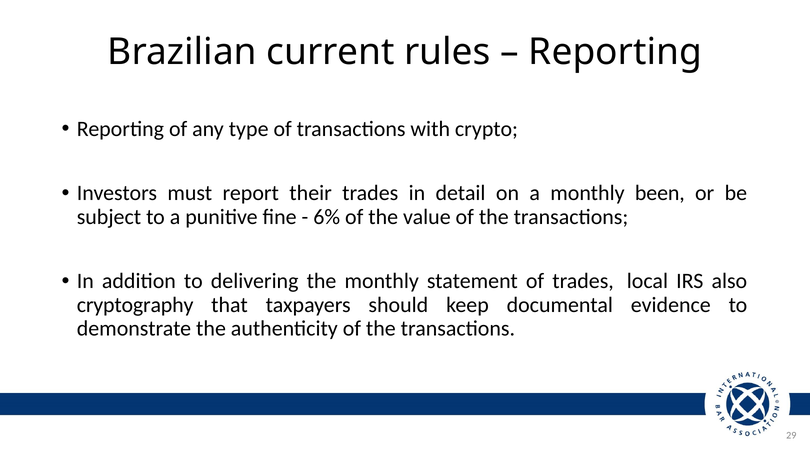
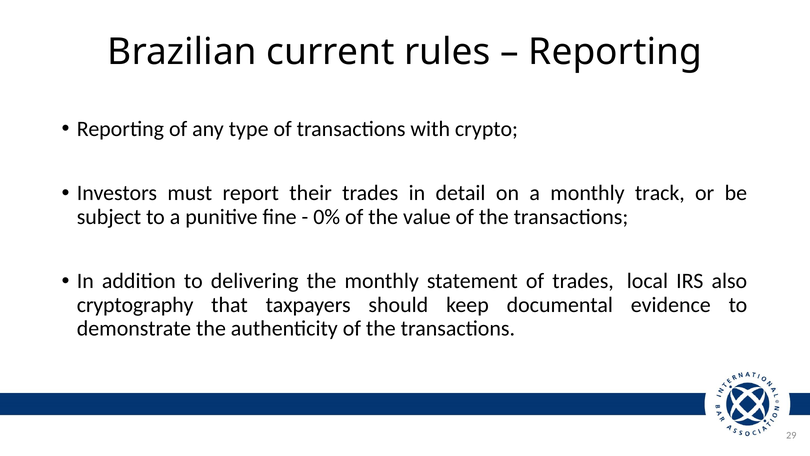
been: been -> track
6%: 6% -> 0%
